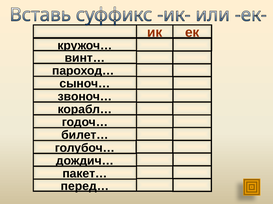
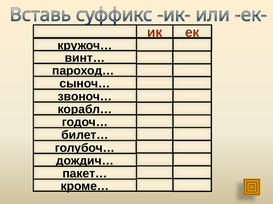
перед…: перед… -> кроме…
